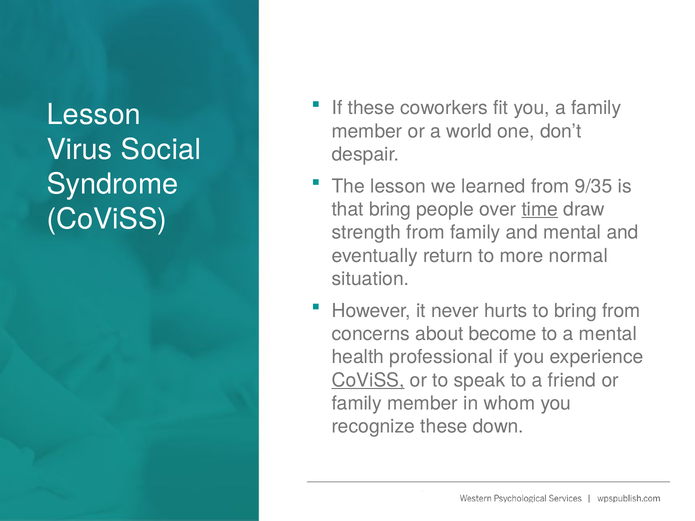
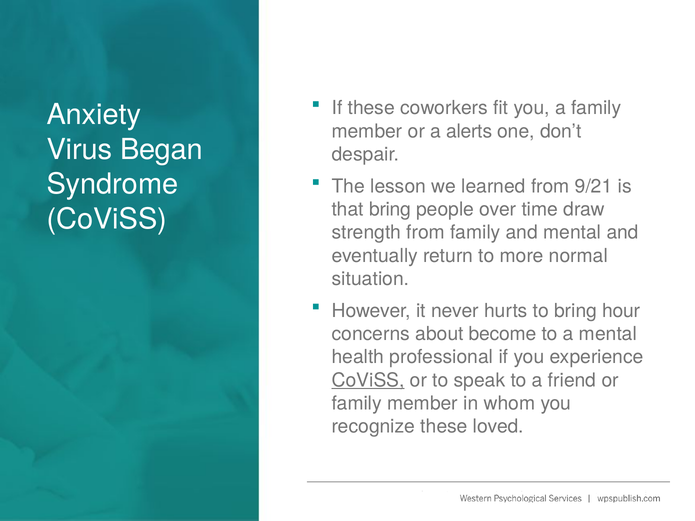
Lesson at (94, 115): Lesson -> Anxiety
world: world -> alerts
Social: Social -> Began
9/35: 9/35 -> 9/21
time underline: present -> none
bring from: from -> hour
down: down -> loved
